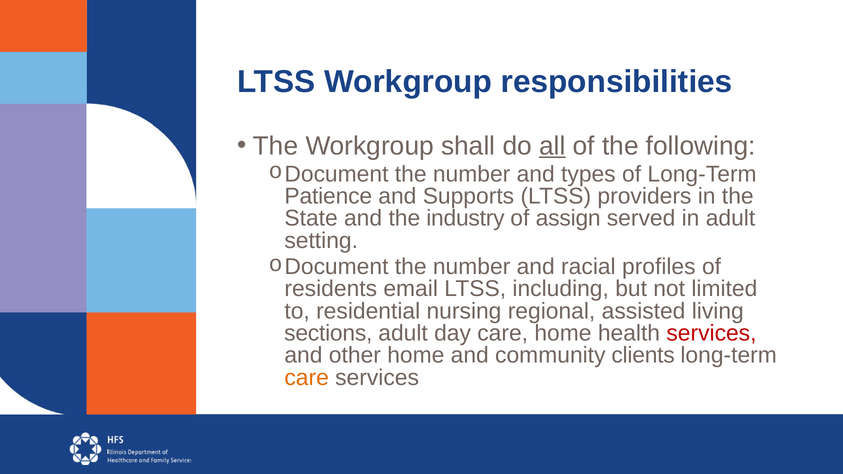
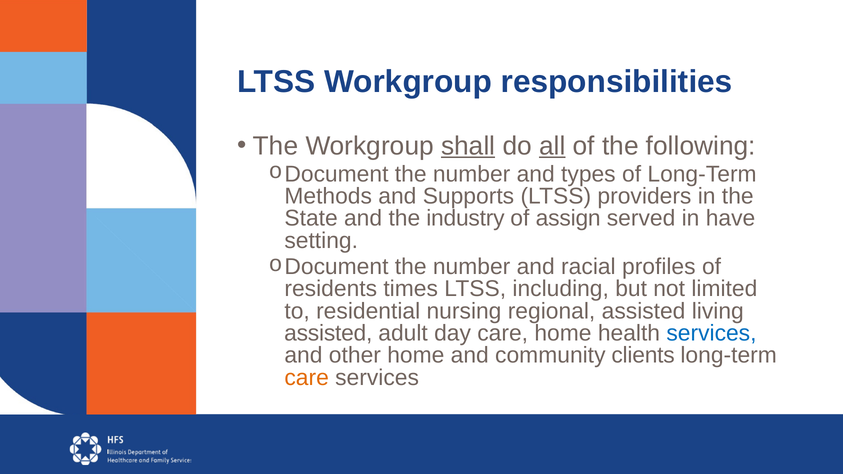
shall underline: none -> present
Patience: Patience -> Methods
in adult: adult -> have
email: email -> times
sections at (328, 333): sections -> assisted
services at (711, 333) colour: red -> blue
